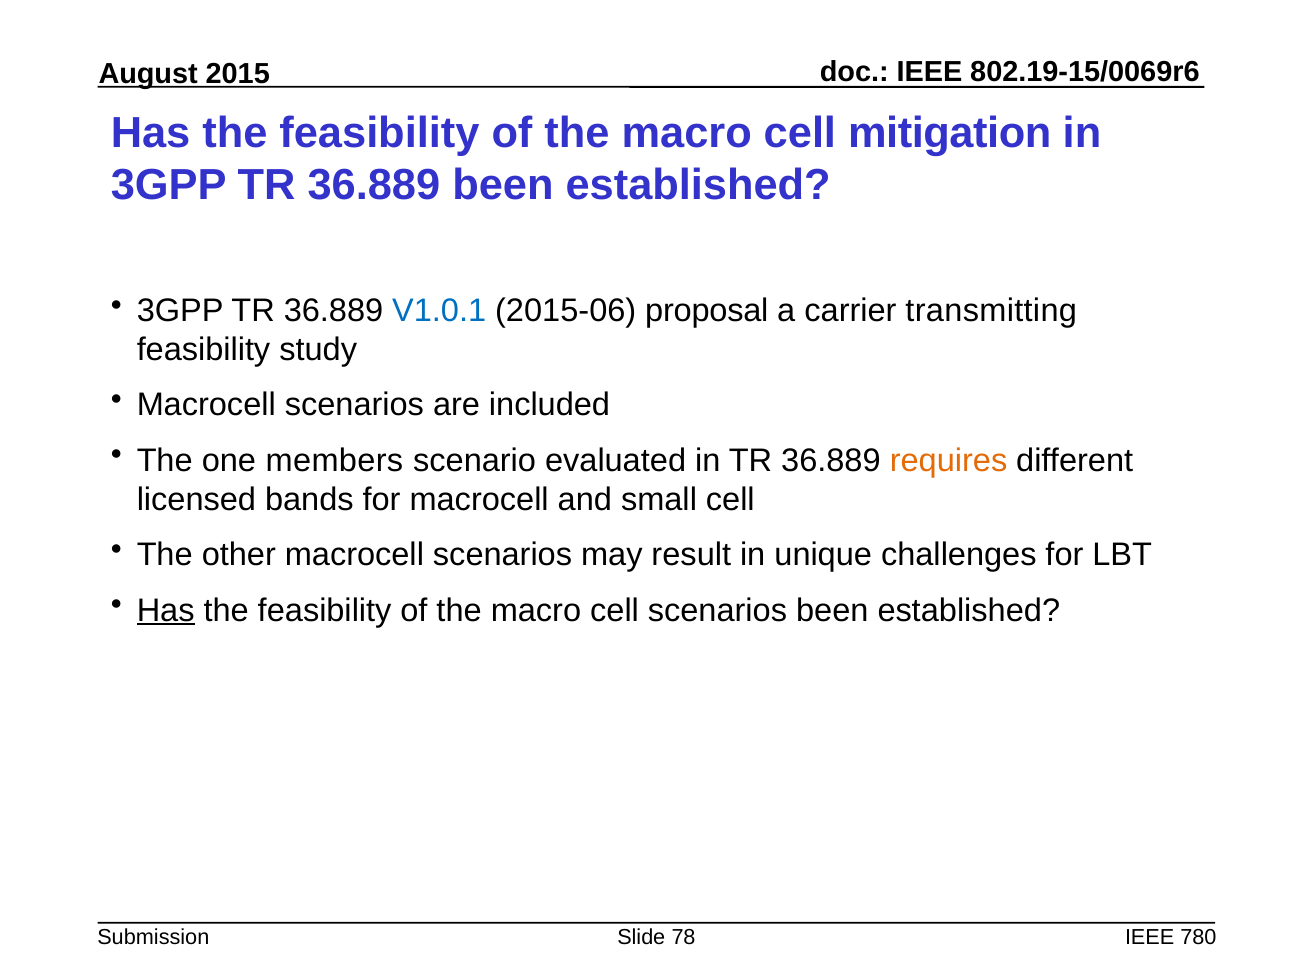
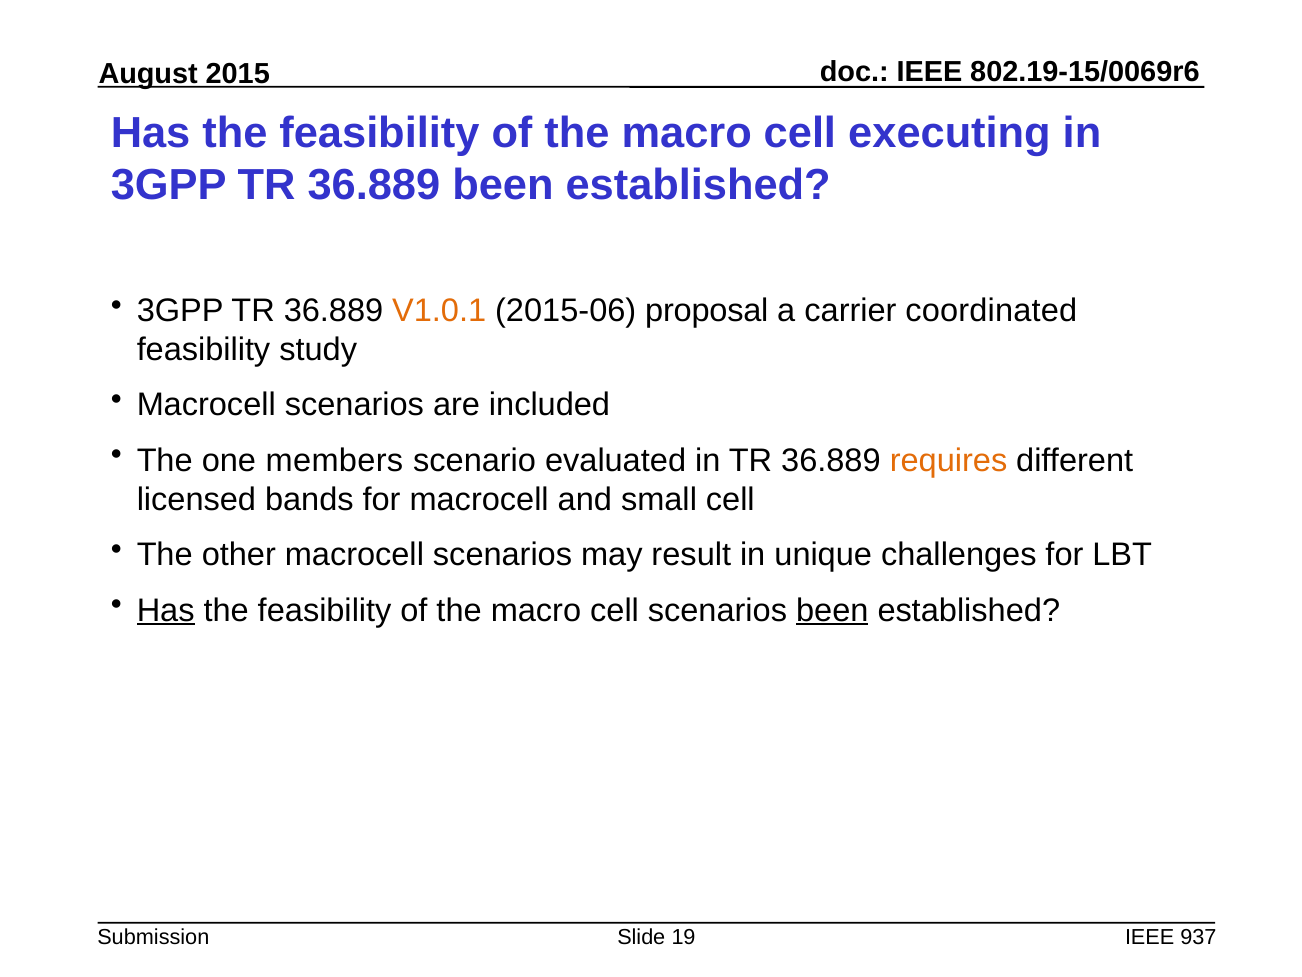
mitigation: mitigation -> executing
V1.0.1 colour: blue -> orange
transmitting: transmitting -> coordinated
been at (832, 610) underline: none -> present
78: 78 -> 19
780: 780 -> 937
